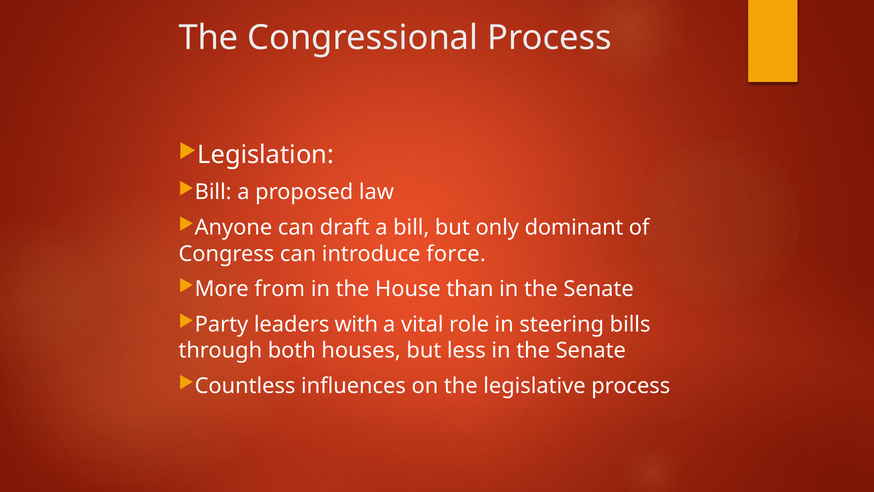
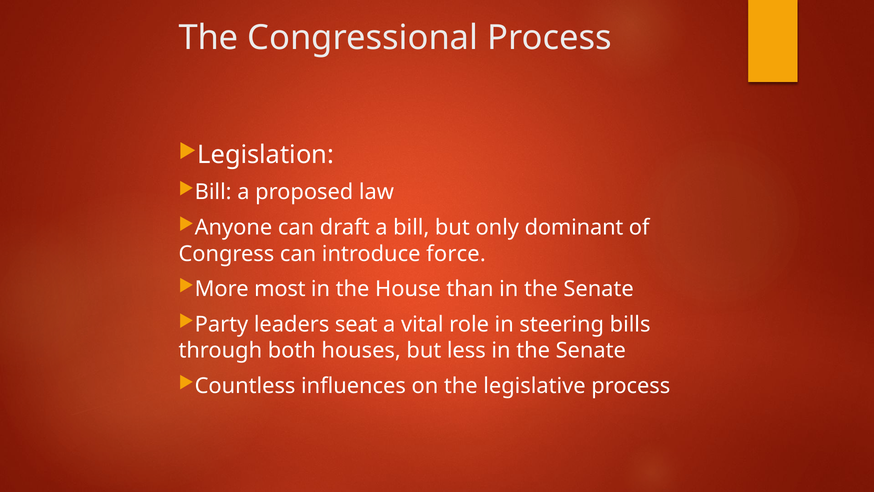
from: from -> most
with: with -> seat
